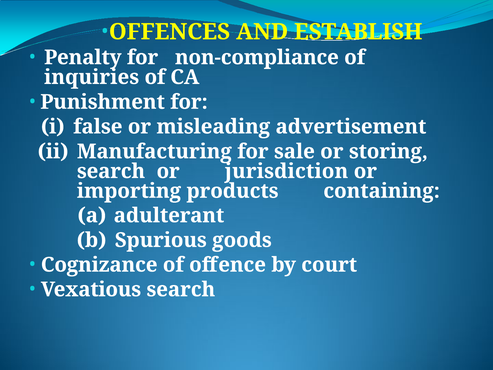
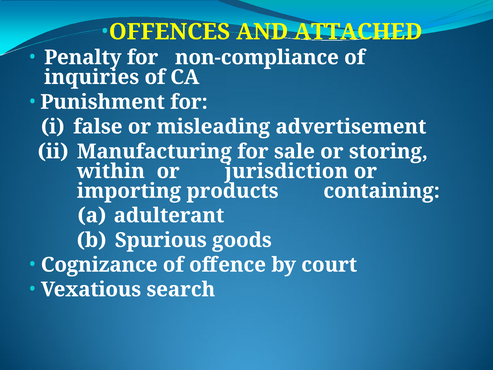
ESTABLISH: ESTABLISH -> ATTACHED
search at (111, 171): search -> within
